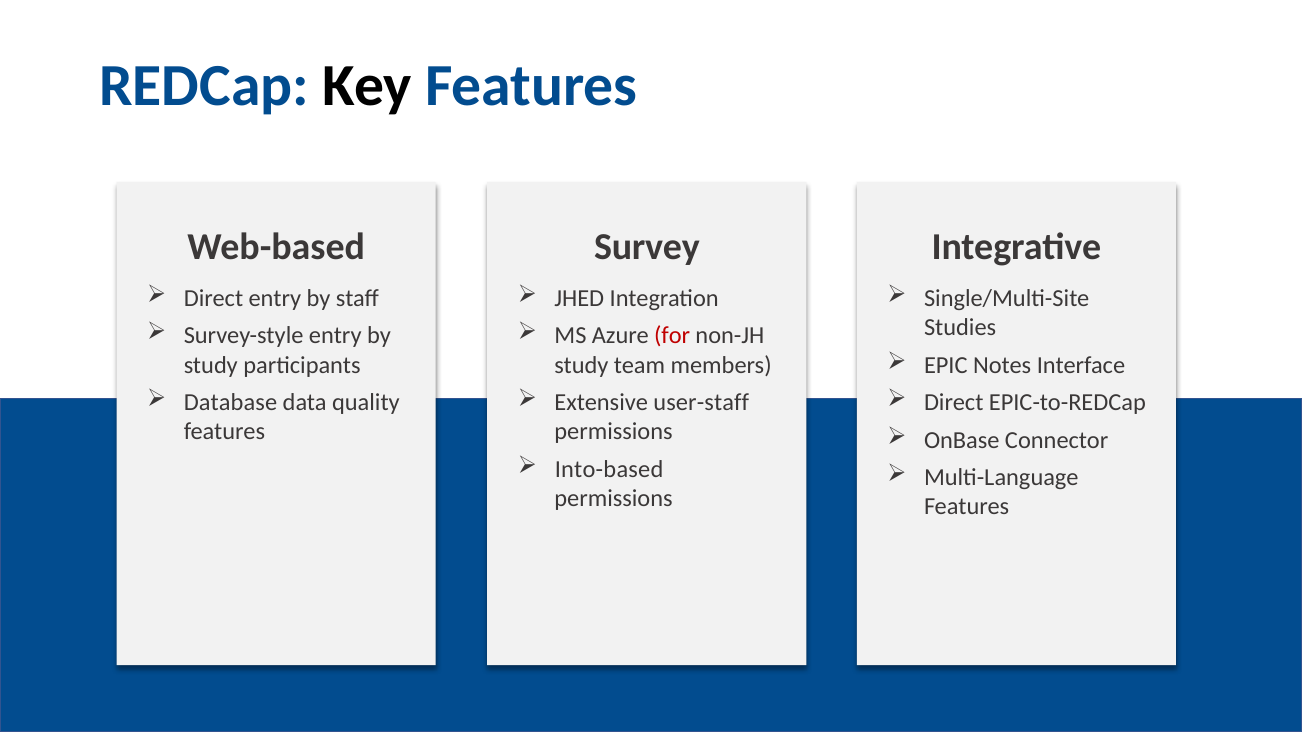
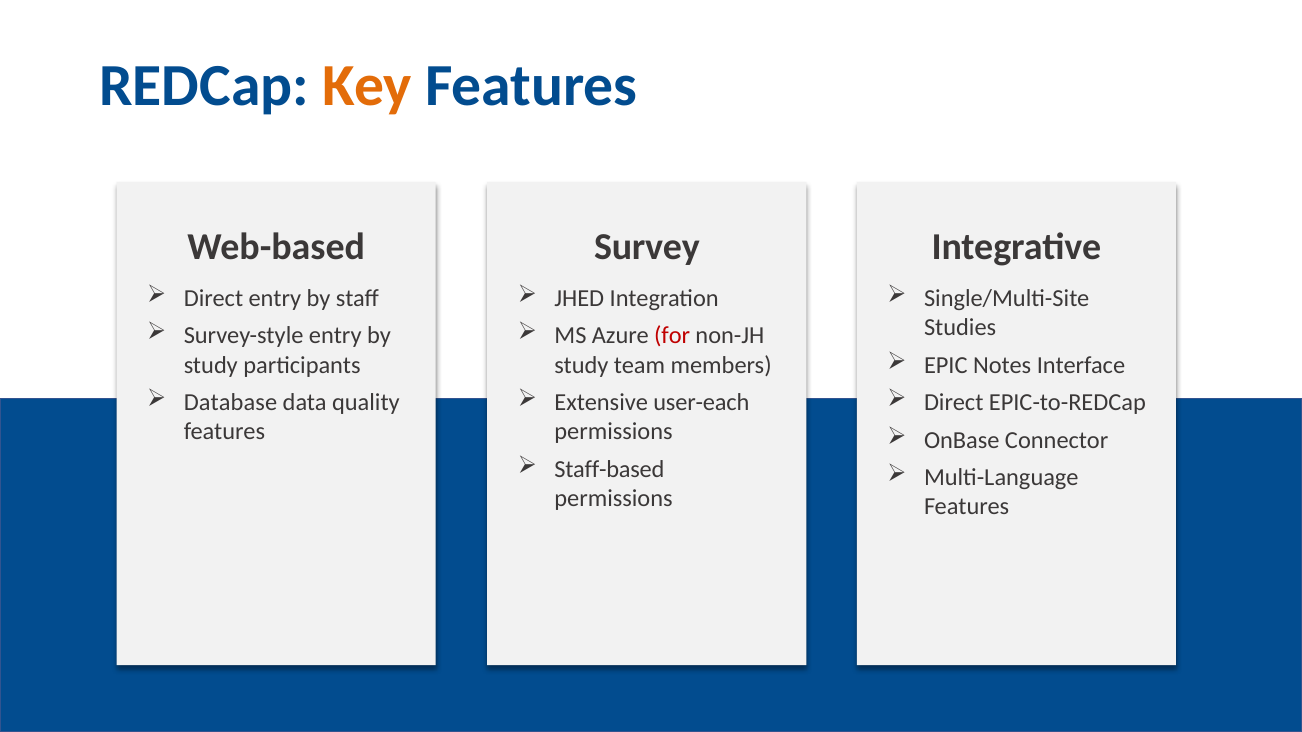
Key colour: black -> orange
user-staff: user-staff -> user-each
Into-based: Into-based -> Staff-based
